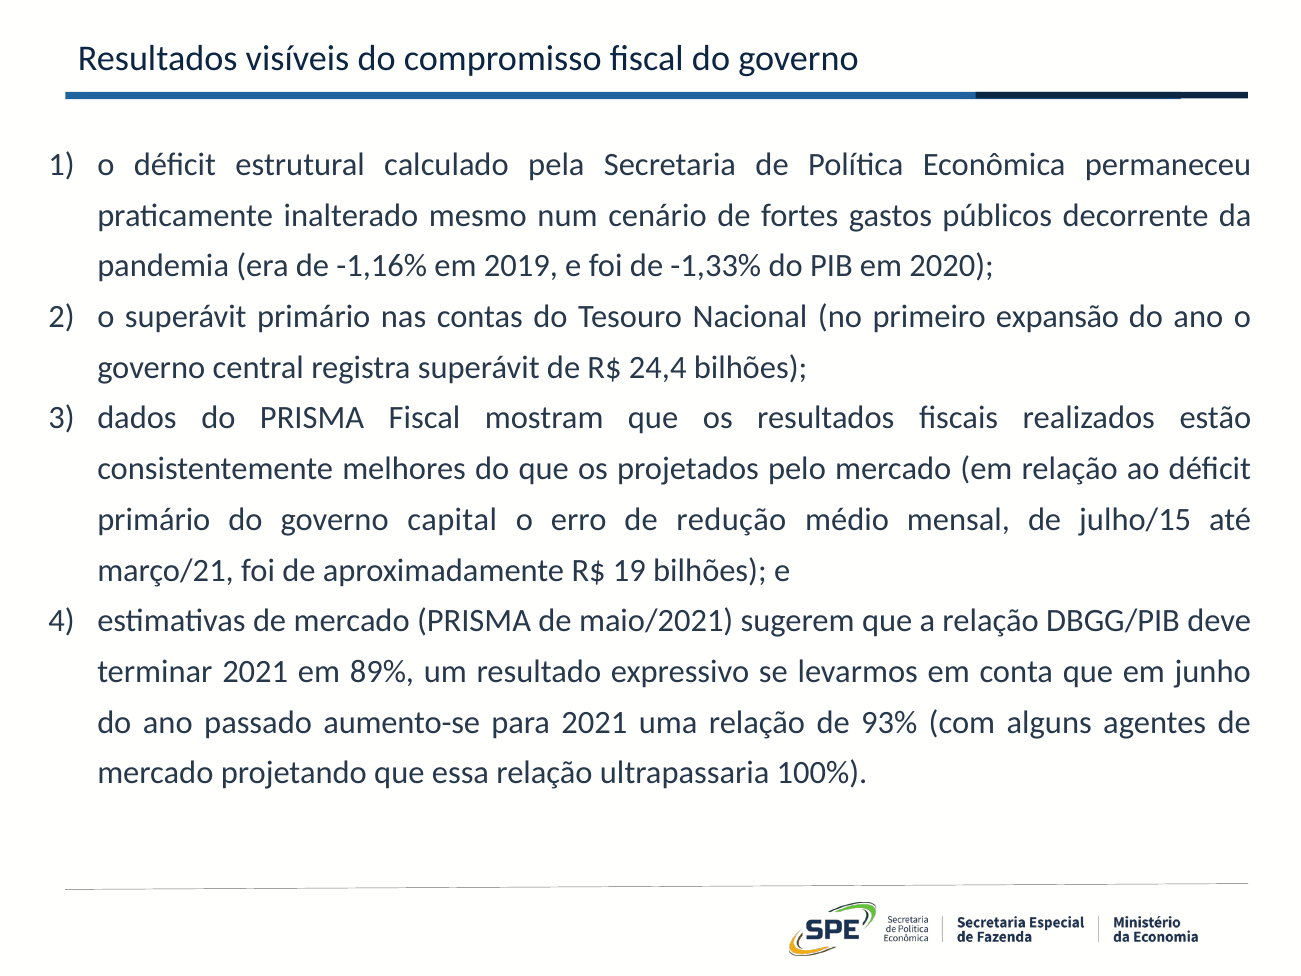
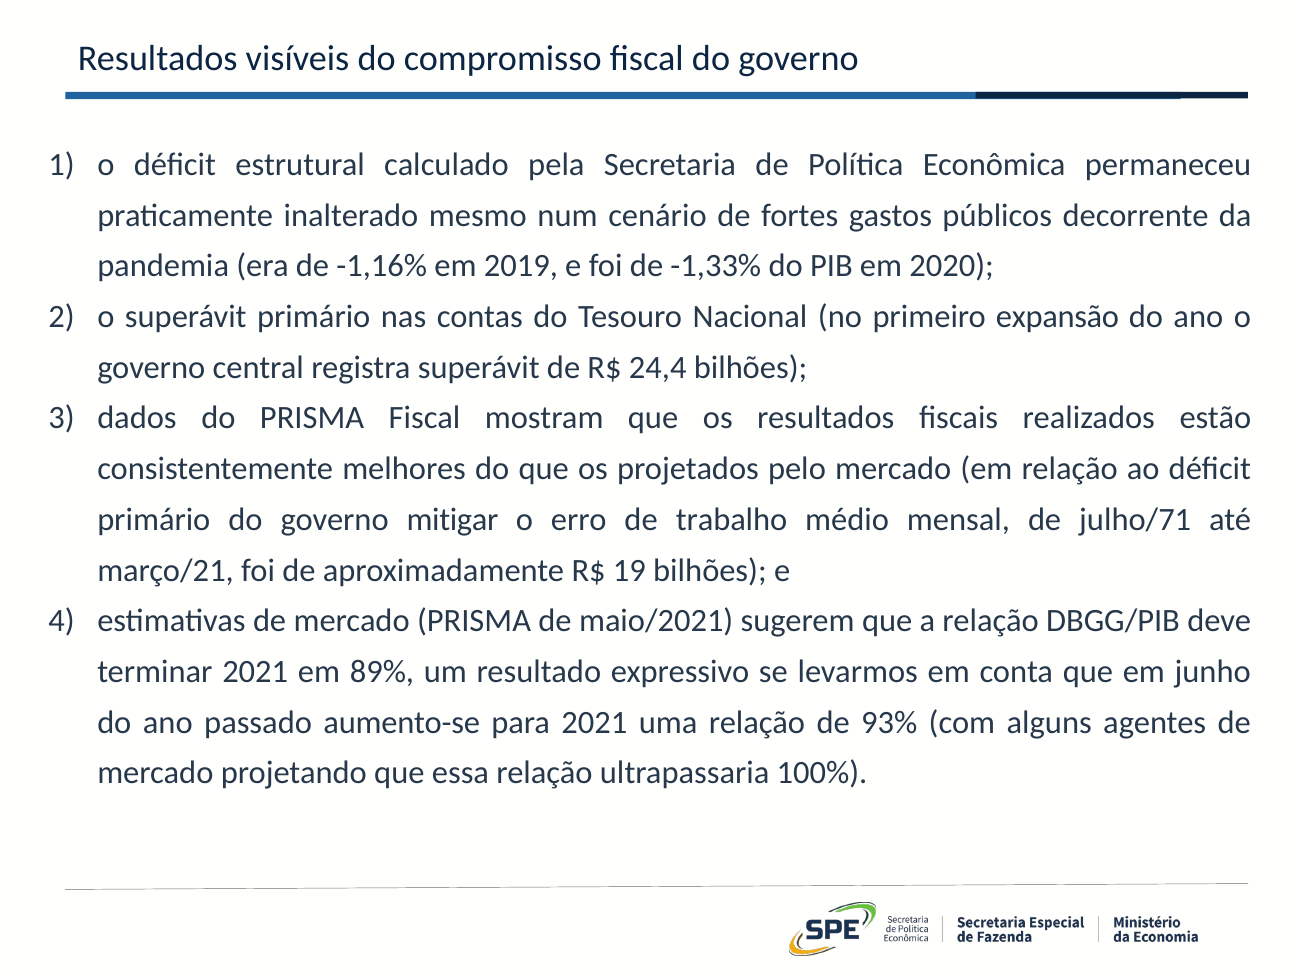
capital: capital -> mitigar
redução: redução -> trabalho
julho/15: julho/15 -> julho/71
